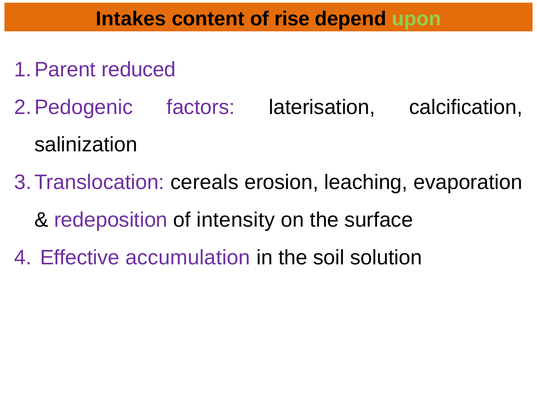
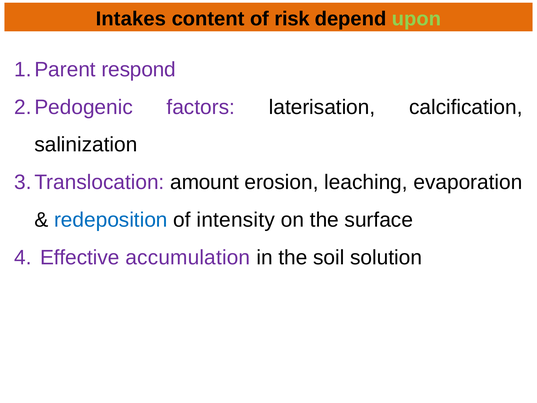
rise: rise -> risk
reduced: reduced -> respond
cereals: cereals -> amount
redeposition colour: purple -> blue
